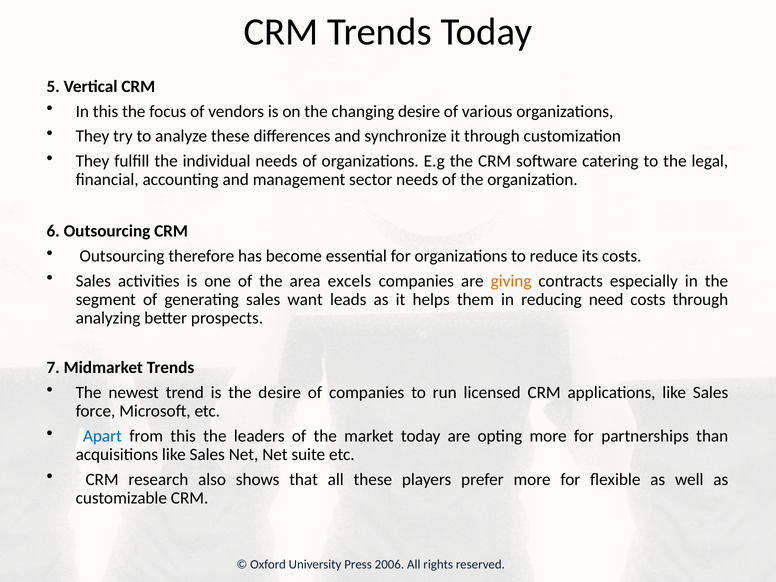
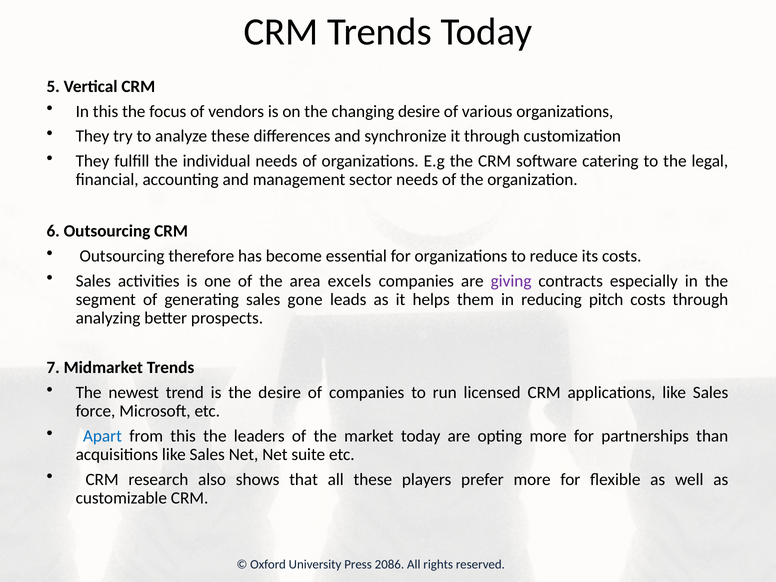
giving colour: orange -> purple
want: want -> gone
need: need -> pitch
2006: 2006 -> 2086
